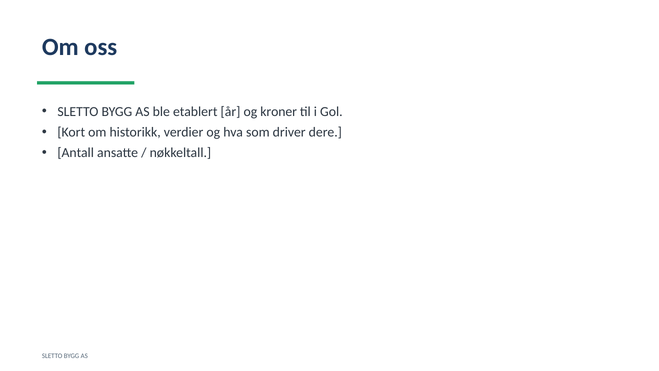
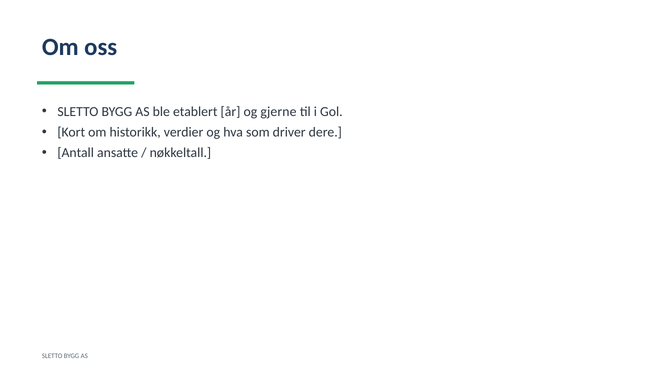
kroner: kroner -> gjerne
